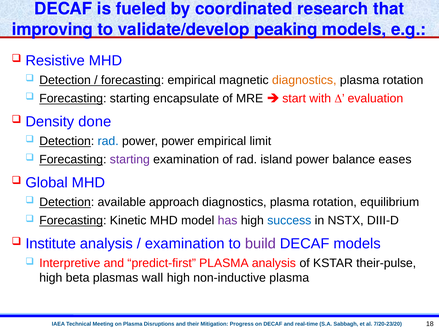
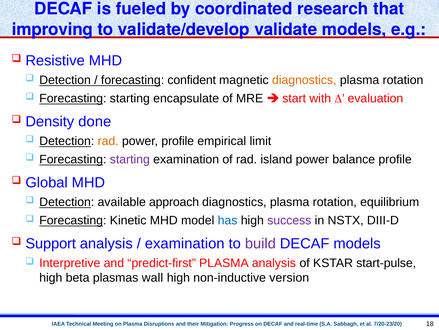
peaking: peaking -> validate
forecasting empirical: empirical -> confident
rad at (108, 141) colour: blue -> orange
power power: power -> profile
balance eases: eases -> profile
has colour: purple -> blue
success colour: blue -> purple
Institute: Institute -> Support
their-pulse: their-pulse -> start-pulse
non-inductive plasma: plasma -> version
